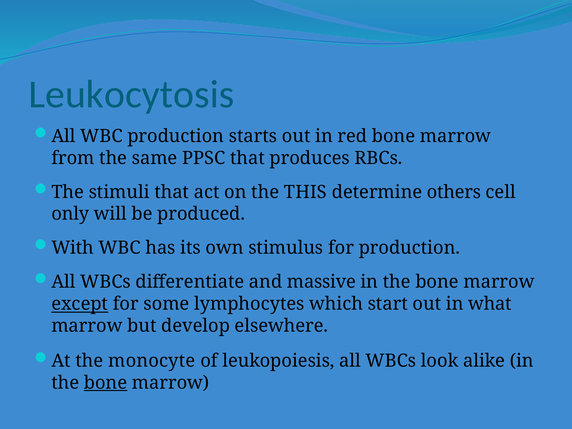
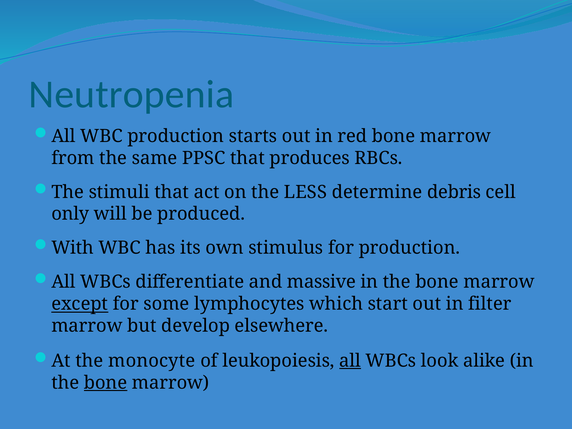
Leukocytosis: Leukocytosis -> Neutropenia
THIS: THIS -> LESS
others: others -> debris
what: what -> filter
all at (350, 361) underline: none -> present
